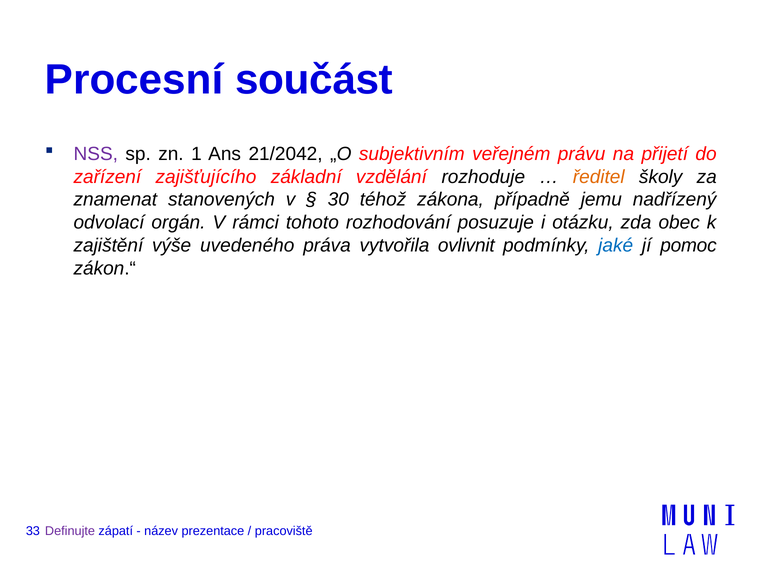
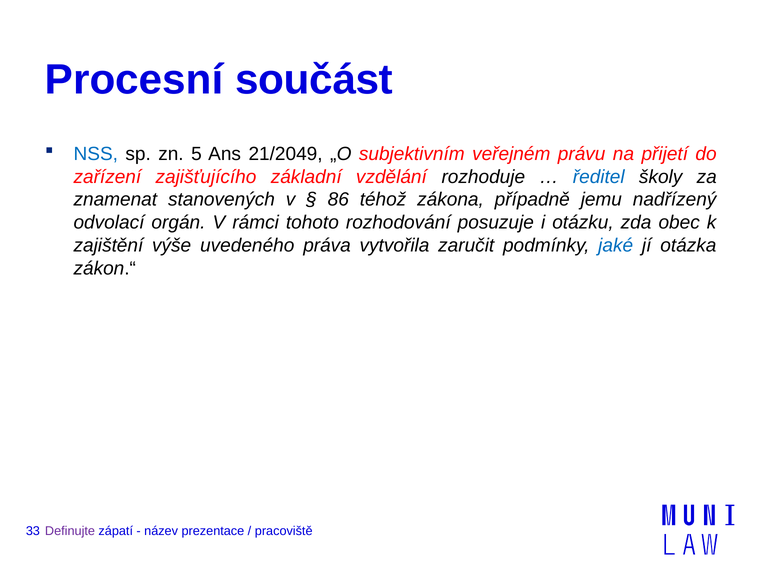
NSS colour: purple -> blue
1: 1 -> 5
21/2042: 21/2042 -> 21/2049
ředitel colour: orange -> blue
30: 30 -> 86
ovlivnit: ovlivnit -> zaručit
pomoc: pomoc -> otázka
